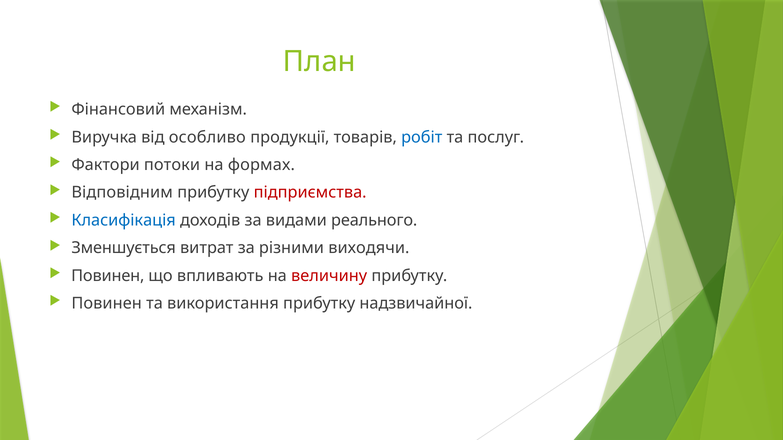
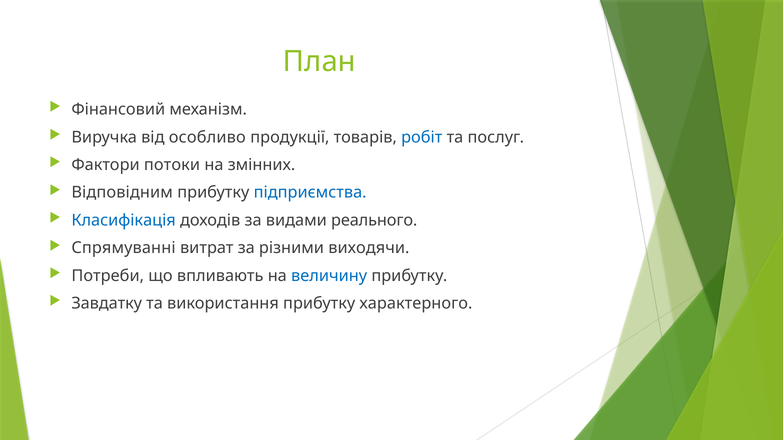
формах: формах -> змінних
підприємства colour: red -> blue
Зменшується: Зменшується -> Спрямуванні
Повинен at (108, 276): Повинен -> Потреби
величину colour: red -> blue
Повинен at (107, 304): Повинен -> Завдатку
надзвичайної: надзвичайної -> характерного
